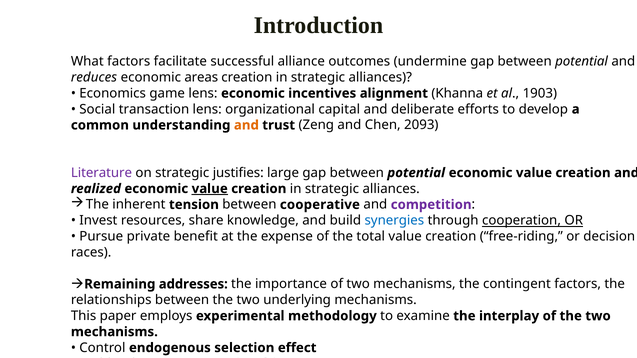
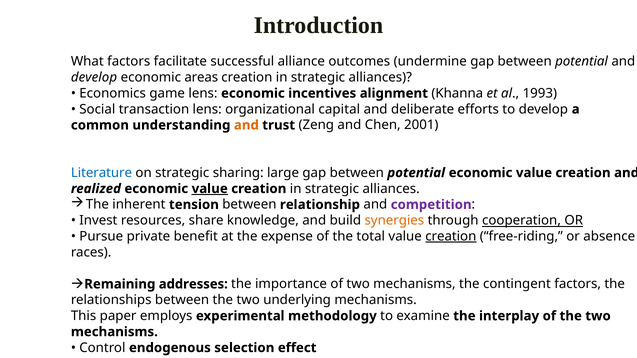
reduces at (94, 77): reduces -> develop
1903: 1903 -> 1993
2093: 2093 -> 2001
Literature colour: purple -> blue
justifies: justifies -> sharing
between cooperative: cooperative -> relationship
synergies colour: blue -> orange
creation at (451, 237) underline: none -> present
decision: decision -> absence
